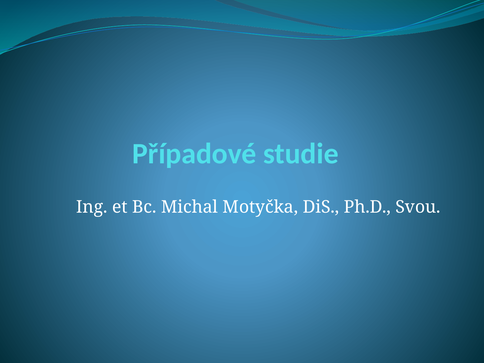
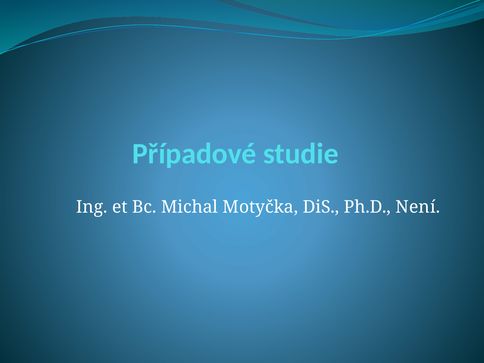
Svou: Svou -> Není
